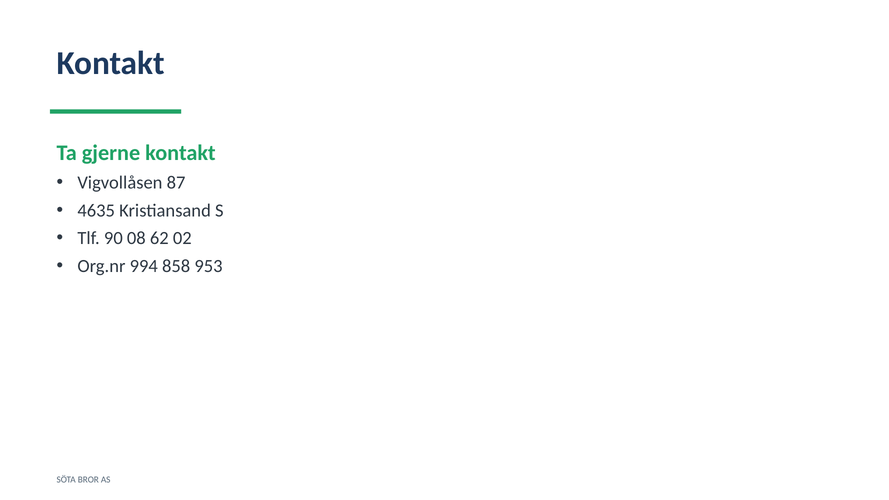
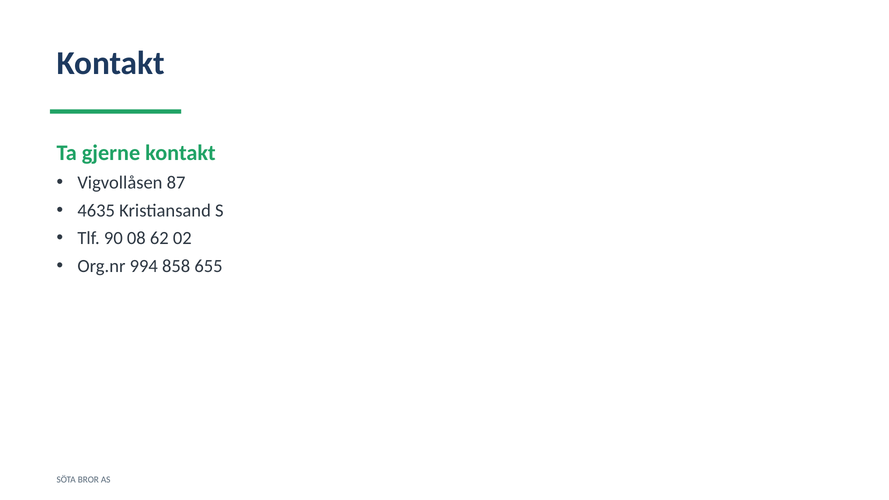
953: 953 -> 655
